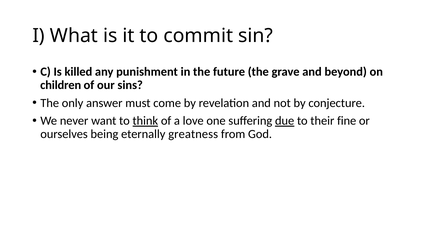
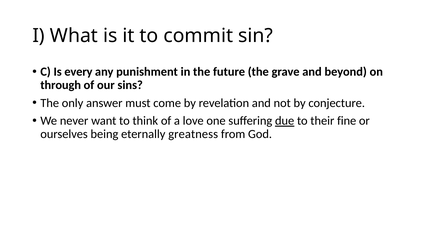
killed: killed -> every
children: children -> through
think underline: present -> none
